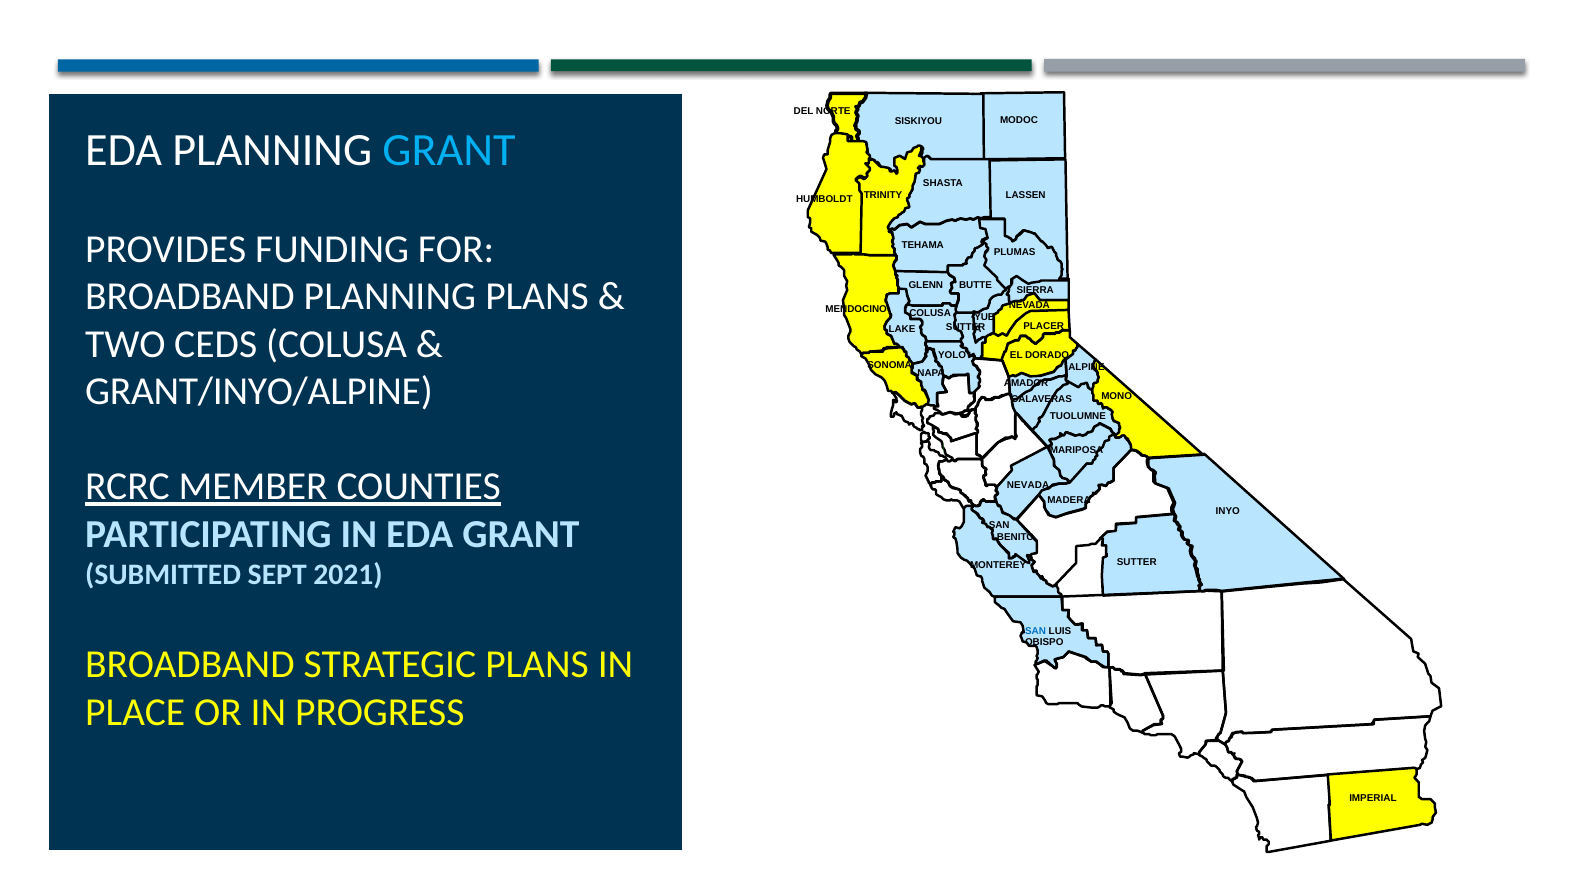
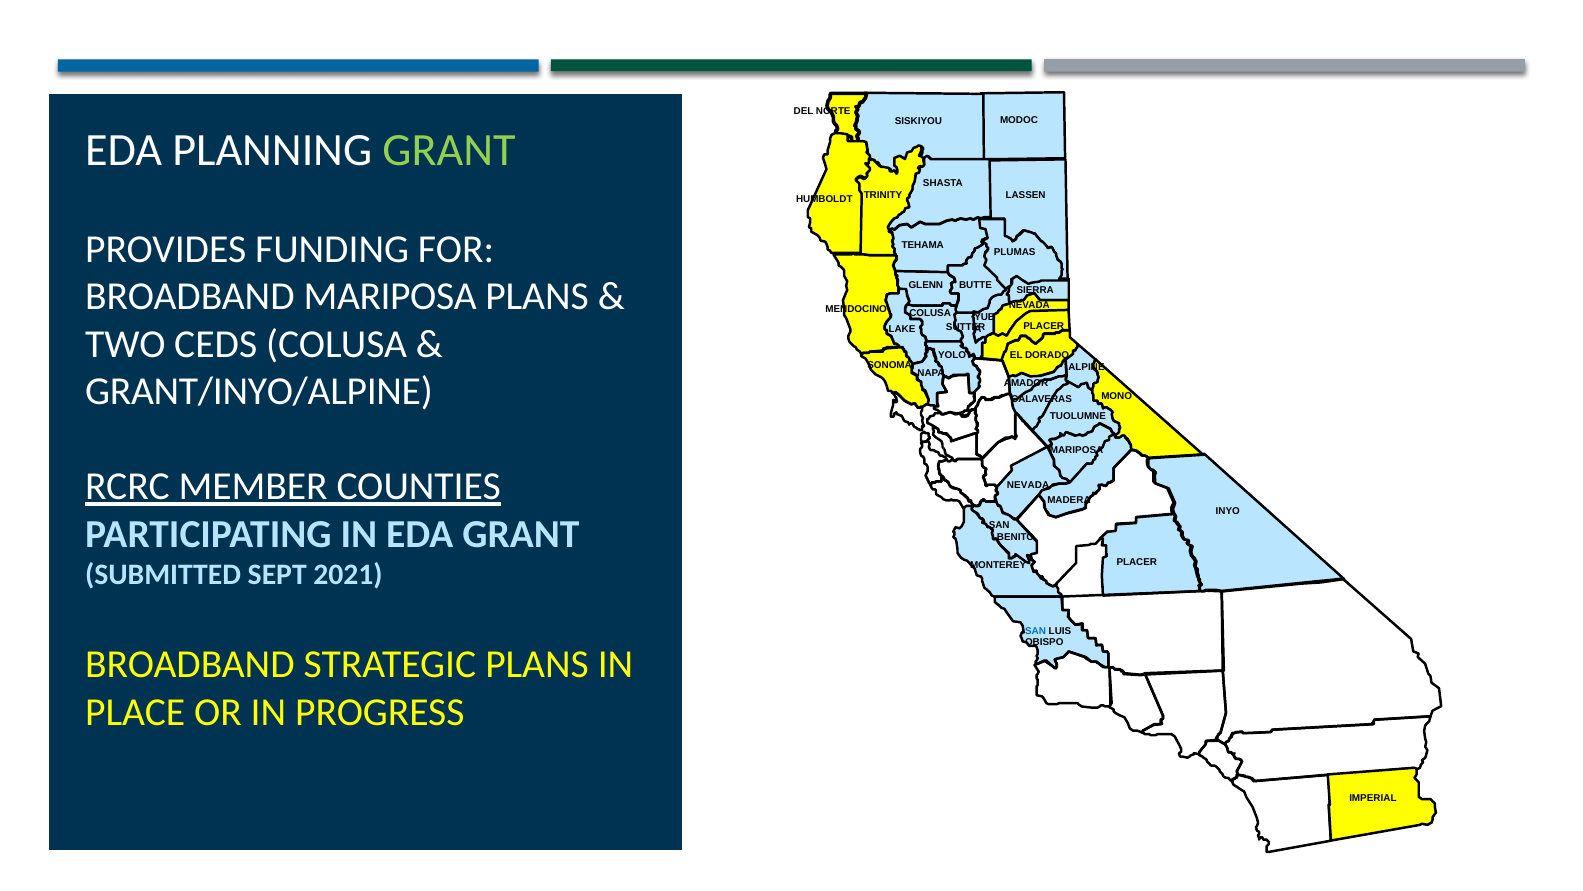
GRANT at (449, 150) colour: light blue -> light green
BROADBAND PLANNING: PLANNING -> MARIPOSA
SUTTER at (1137, 562): SUTTER -> PLACER
